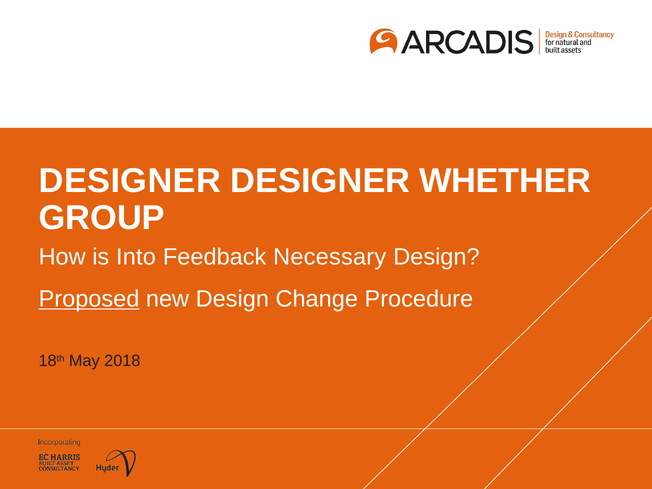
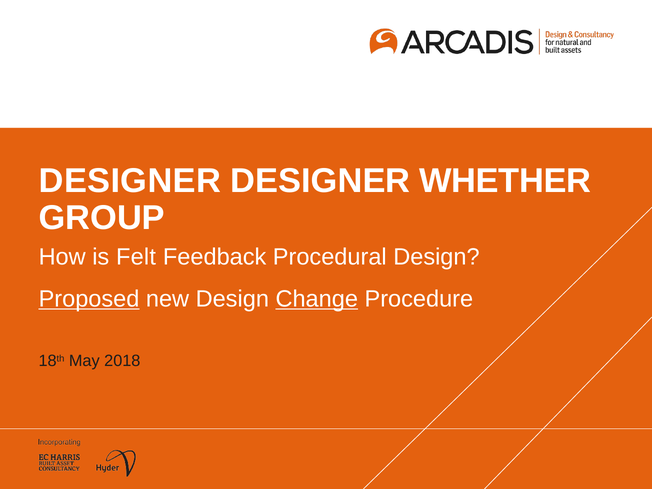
Into: Into -> Felt
Necessary: Necessary -> Procedural
Change underline: none -> present
